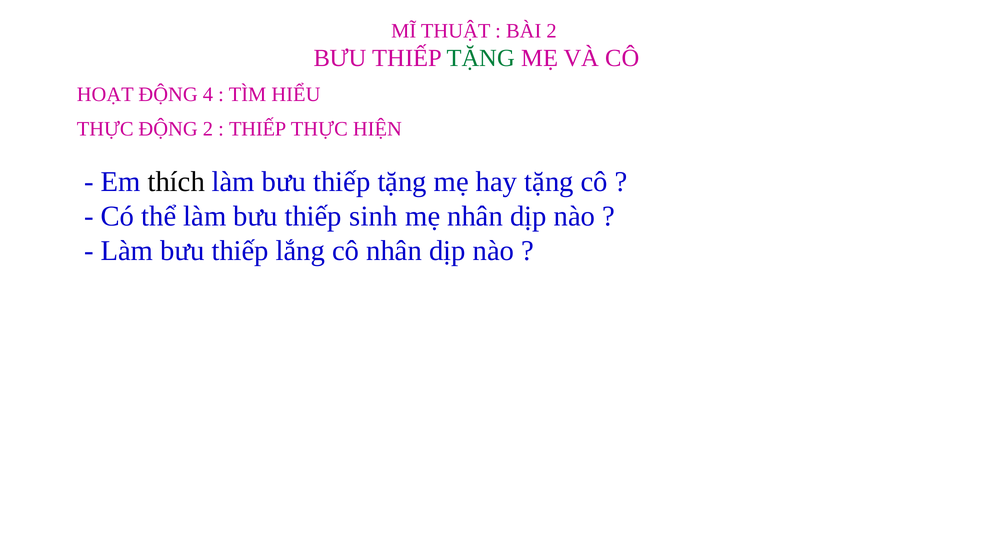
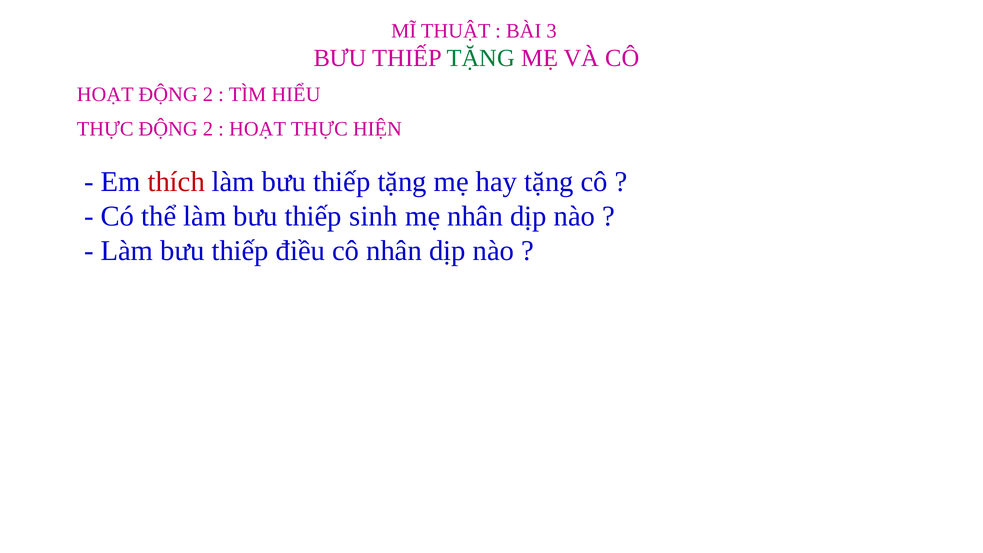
BÀI 2: 2 -> 3
HOẠT ĐỘNG 4: 4 -> 2
THIẾP at (258, 129): THIẾP -> HOẠT
thích colour: black -> red
lắng: lắng -> điều
